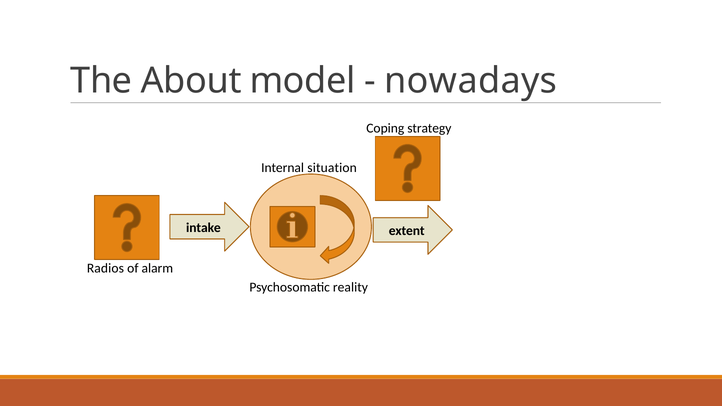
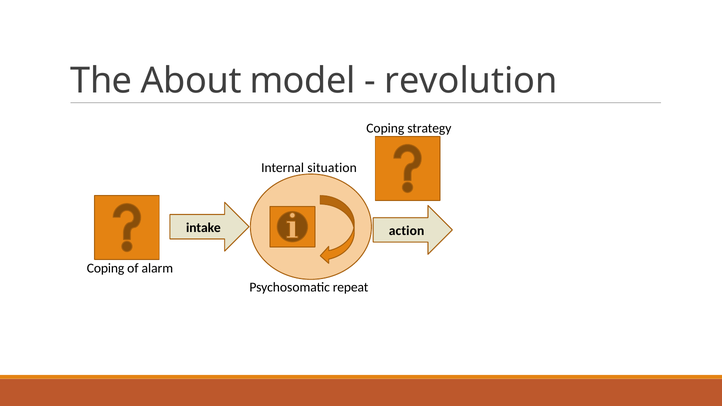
nowadays: nowadays -> revolution
extent: extent -> action
Radios at (105, 268): Radios -> Coping
reality: reality -> repeat
